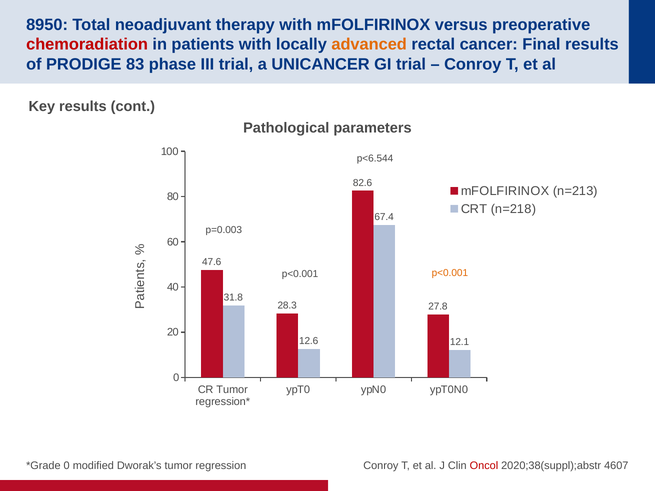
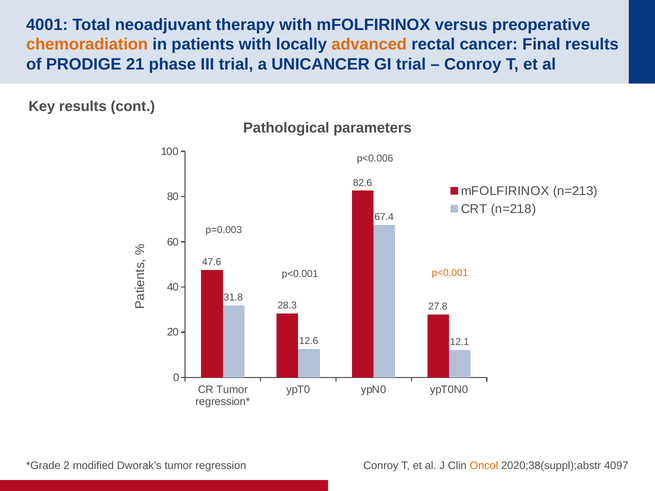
8950: 8950 -> 4001
chemoradiation colour: red -> orange
83: 83 -> 21
p<6.544: p<6.544 -> p<0.006
0 at (67, 466): 0 -> 2
Oncol colour: red -> orange
4607: 4607 -> 4097
